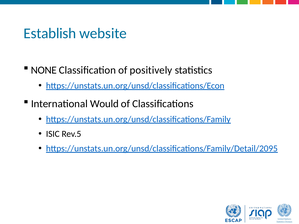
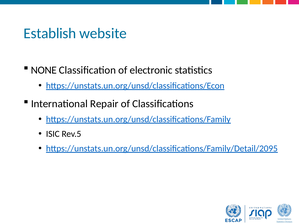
positively: positively -> electronic
Would: Would -> Repair
